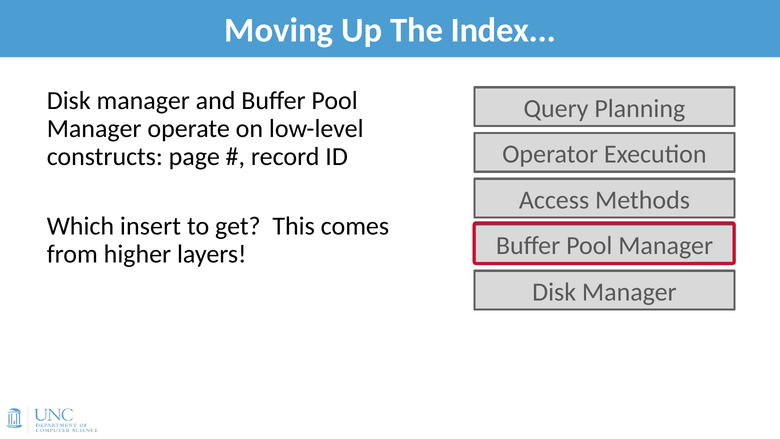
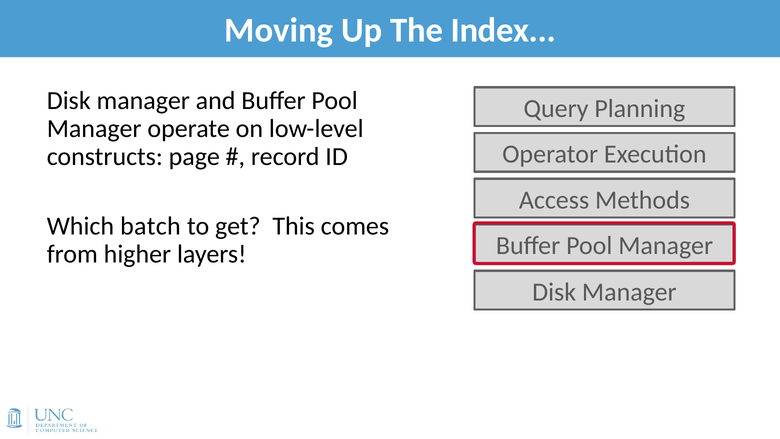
insert: insert -> batch
